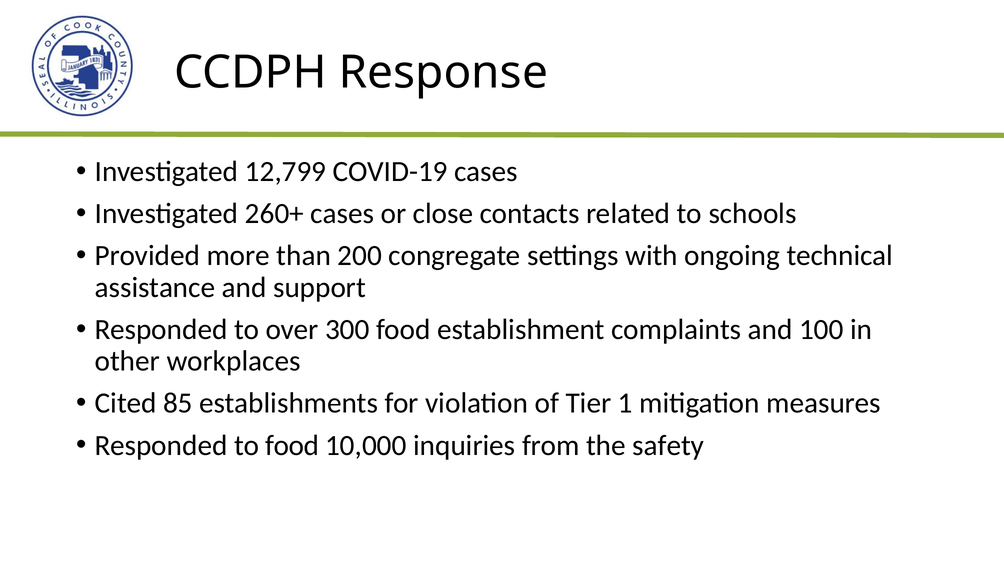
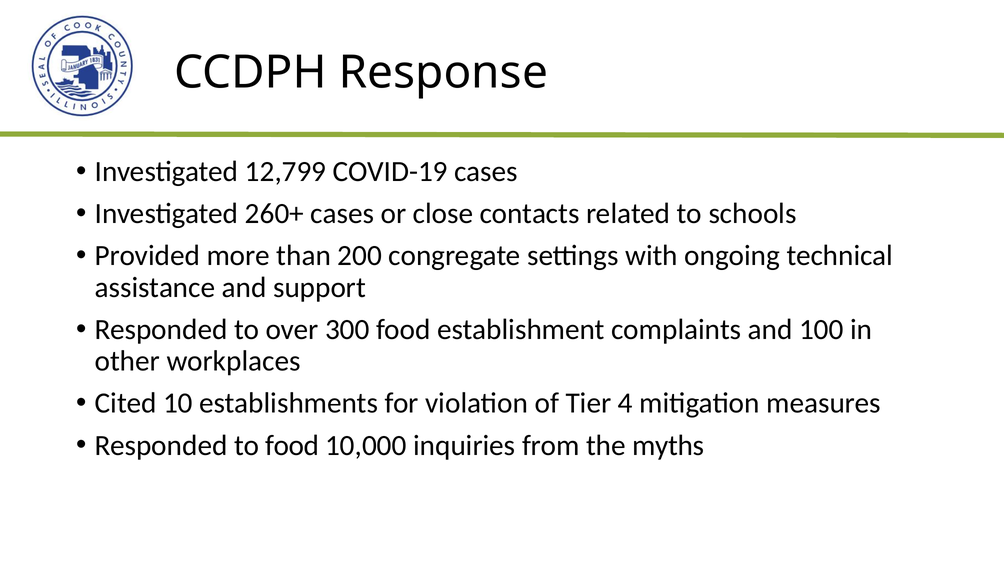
85: 85 -> 10
1: 1 -> 4
safety: safety -> myths
